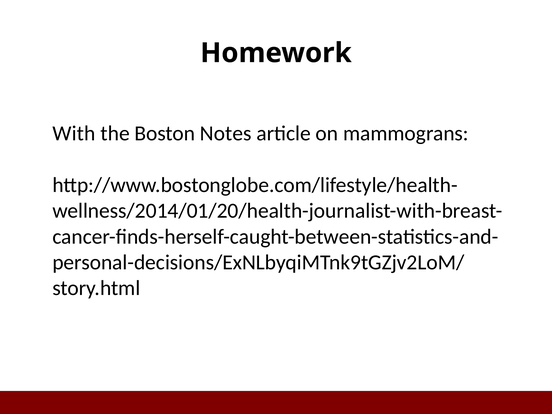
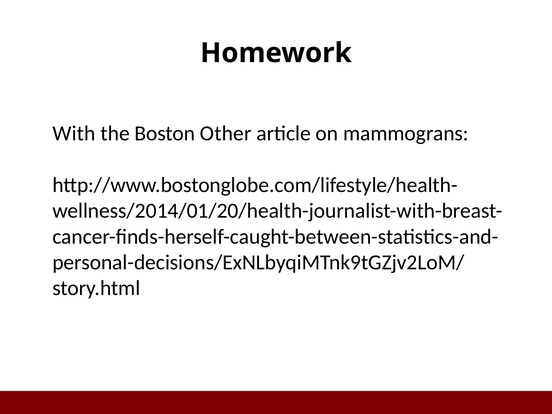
Notes: Notes -> Other
